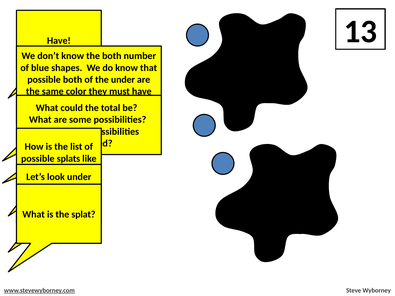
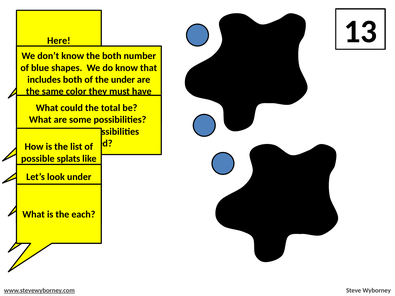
Have at (59, 41): Have -> Here
possible at (44, 80): possible -> includes
splat at (83, 215): splat -> each
